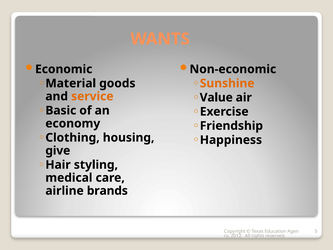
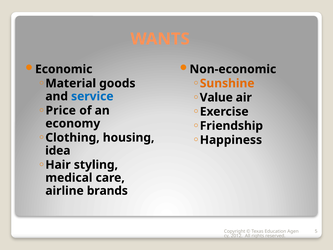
service colour: orange -> blue
Basic: Basic -> Price
give: give -> idea
